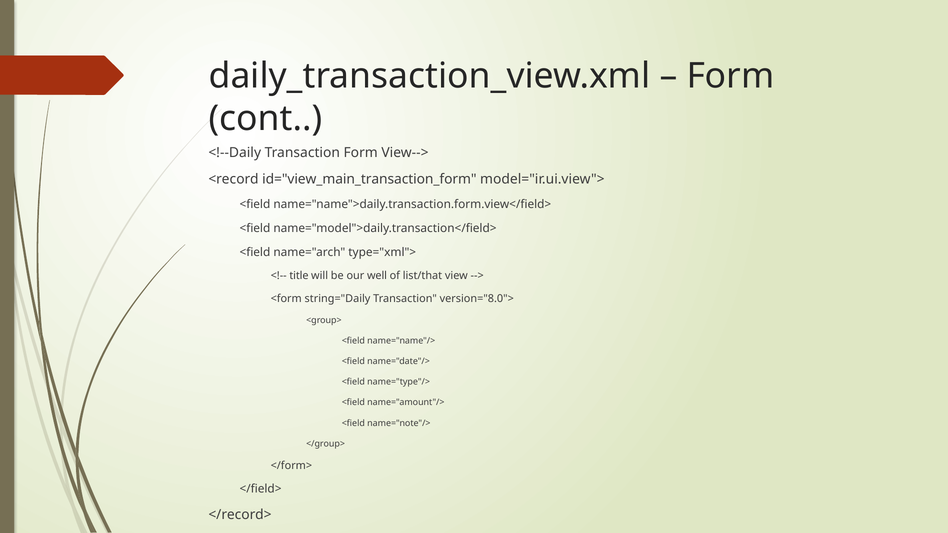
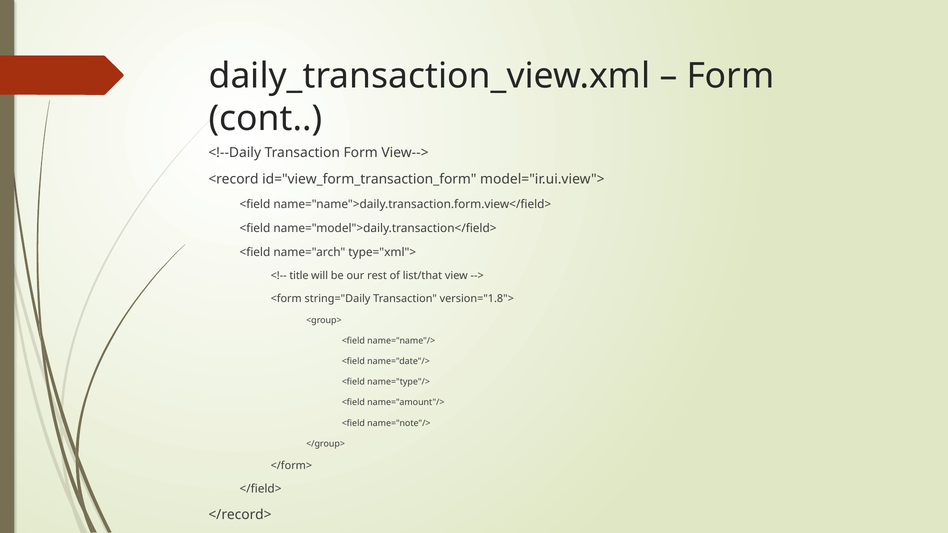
id="view_main_transaction_form: id="view_main_transaction_form -> id="view_form_transaction_form
well: well -> rest
version="8.0">: version="8.0"> -> version="1.8">
